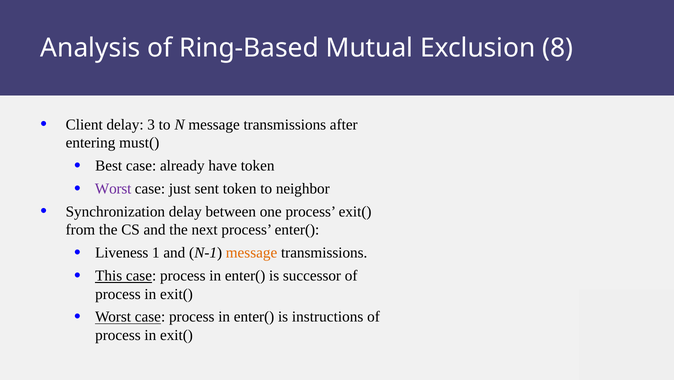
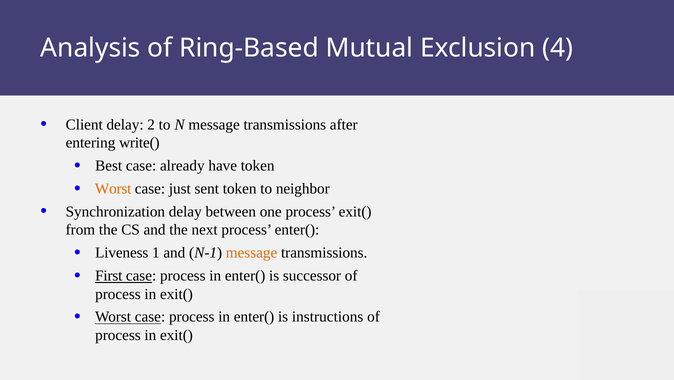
8: 8 -> 4
3: 3 -> 2
must(: must( -> write(
Worst at (113, 189) colour: purple -> orange
This: This -> First
